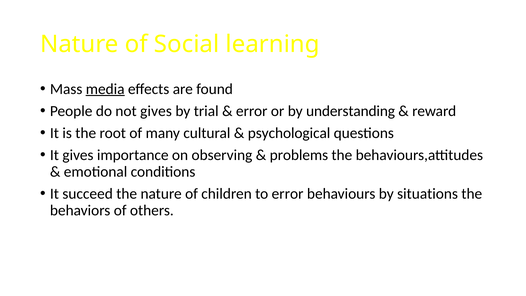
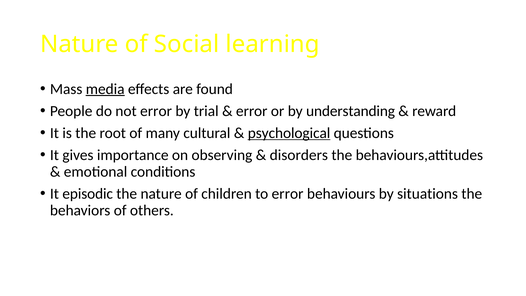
not gives: gives -> error
psychological underline: none -> present
problems: problems -> disorders
succeed: succeed -> episodic
